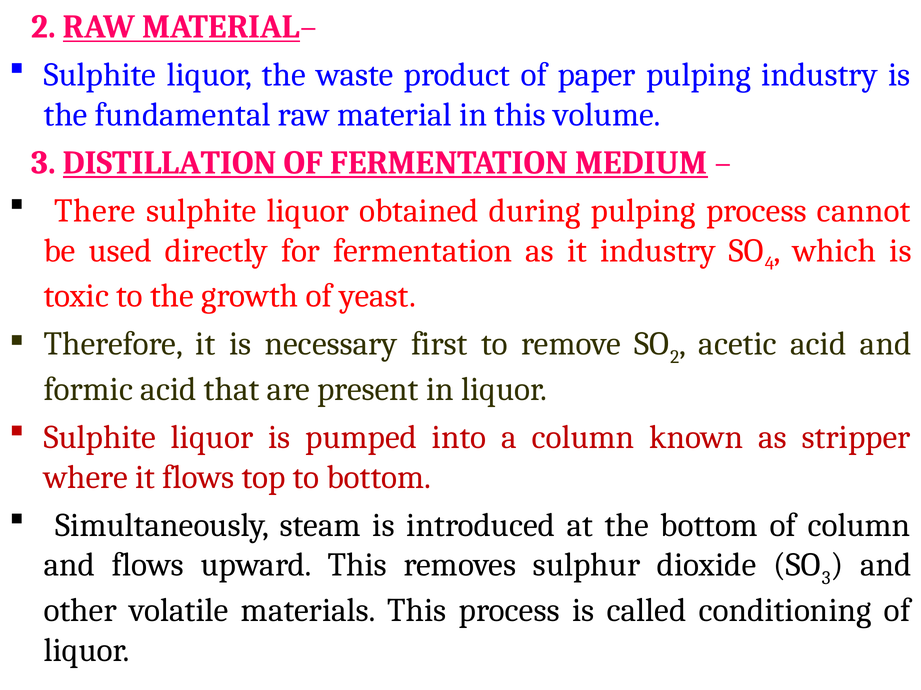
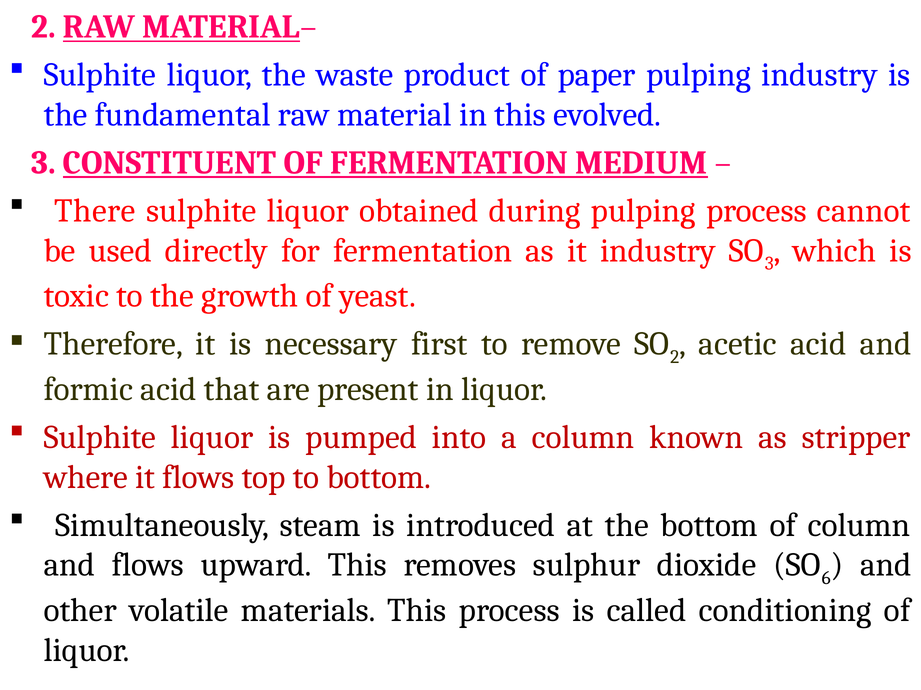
volume: volume -> evolved
DISTILLATION: DISTILLATION -> CONSTITUENT
4 at (769, 264): 4 -> 3
3 at (826, 578): 3 -> 6
